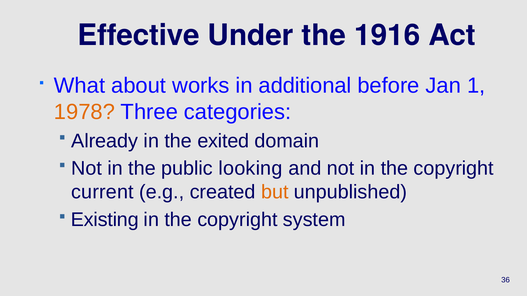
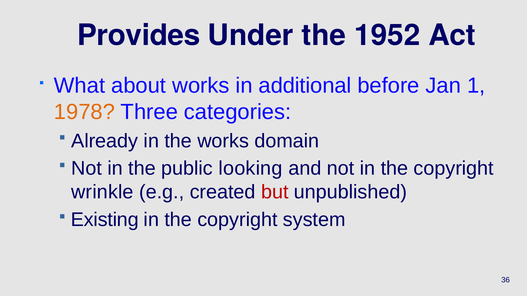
Effective: Effective -> Provides
1916: 1916 -> 1952
the exited: exited -> works
current: current -> wrinkle
but colour: orange -> red
